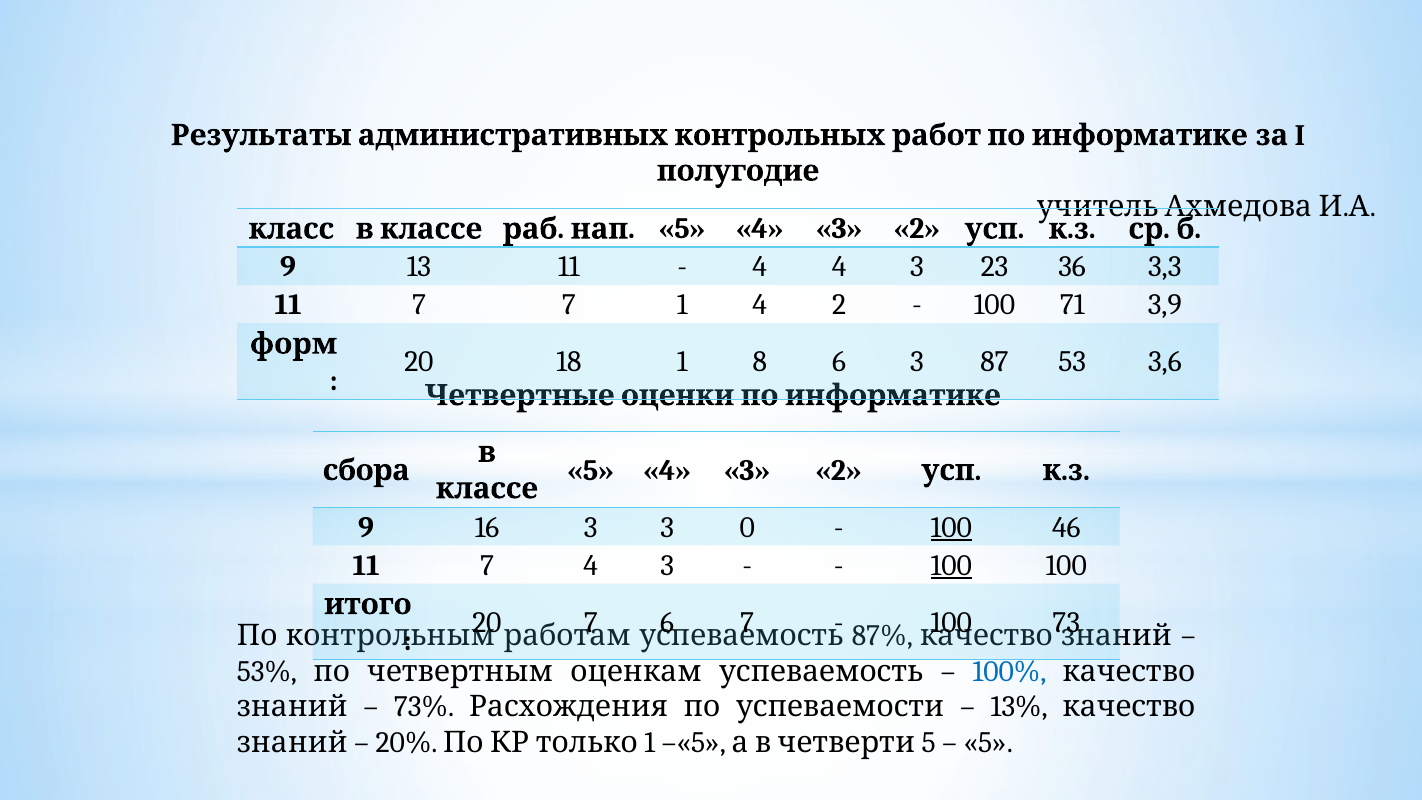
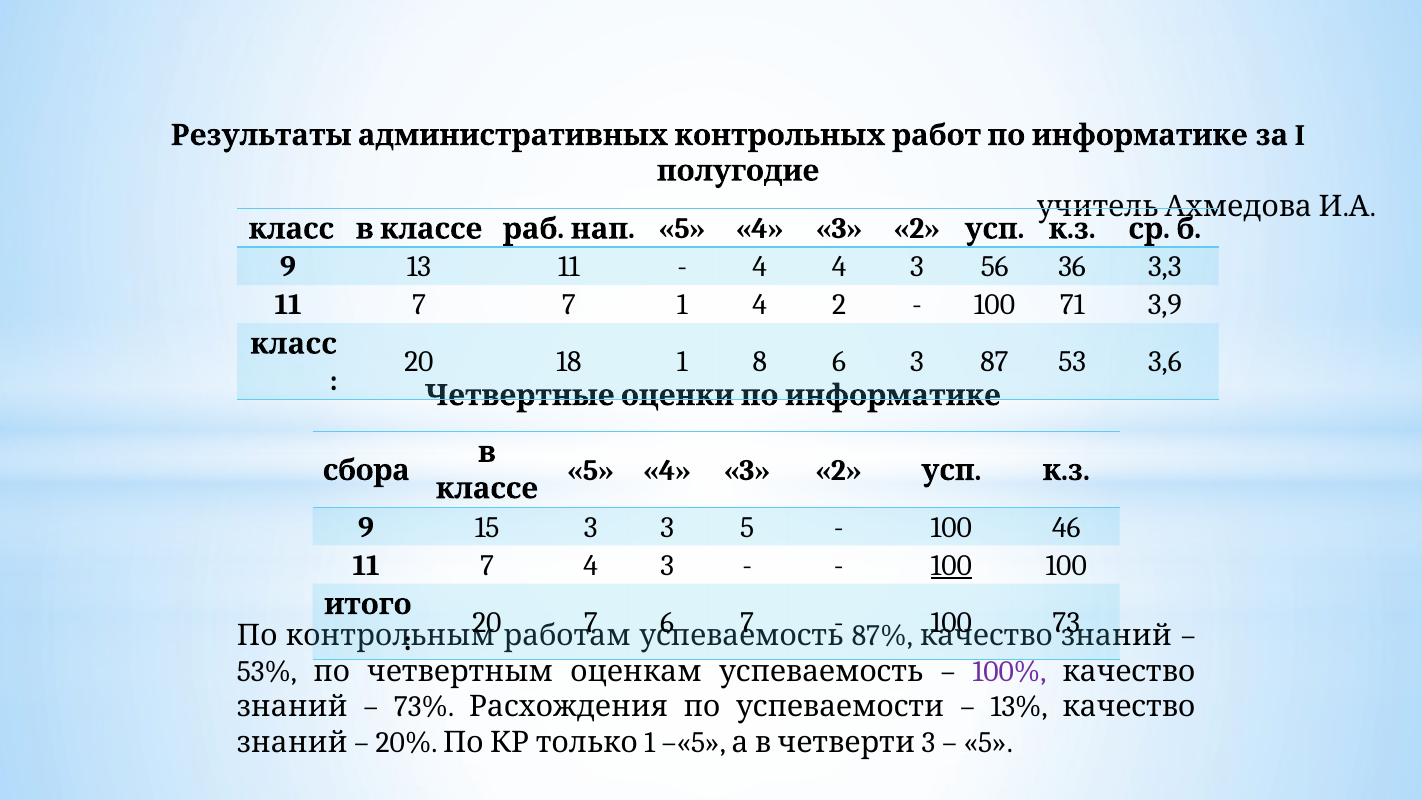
23: 23 -> 56
форм at (294, 344): форм -> класс
16: 16 -> 15
3 0: 0 -> 5
100 at (951, 527) underline: present -> none
100% colour: blue -> purple
–«5 5: 5 -> 3
